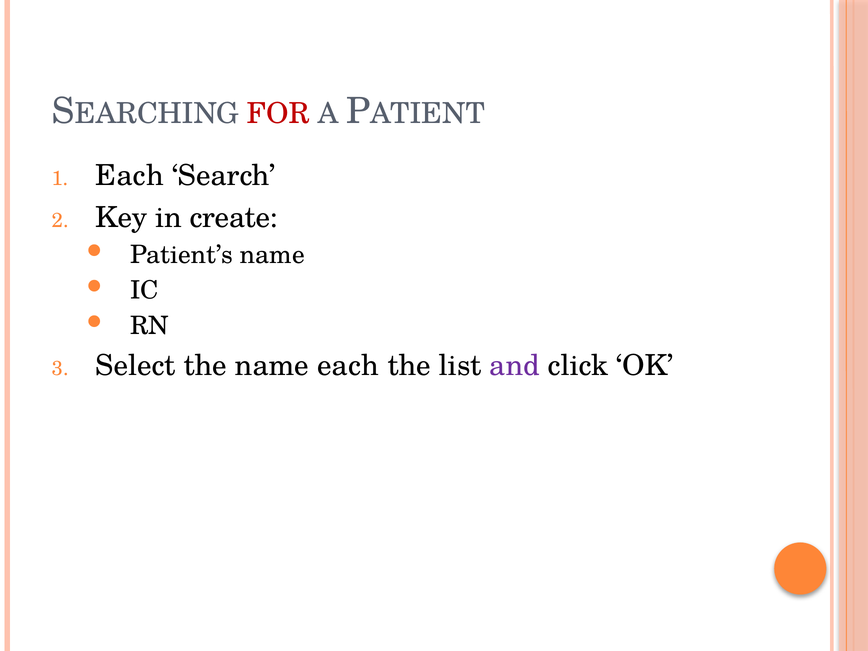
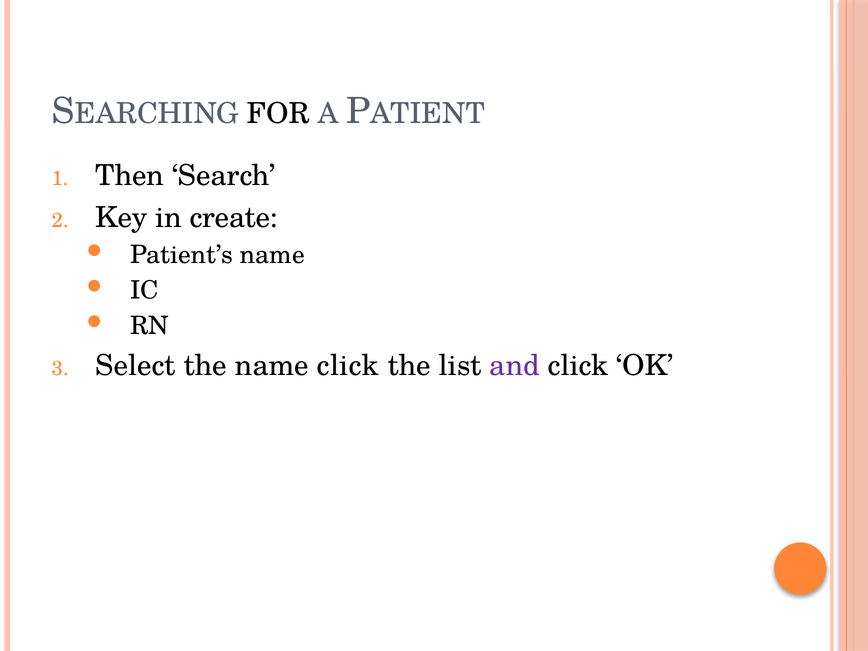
FOR colour: red -> black
Each at (130, 176): Each -> Then
name each: each -> click
